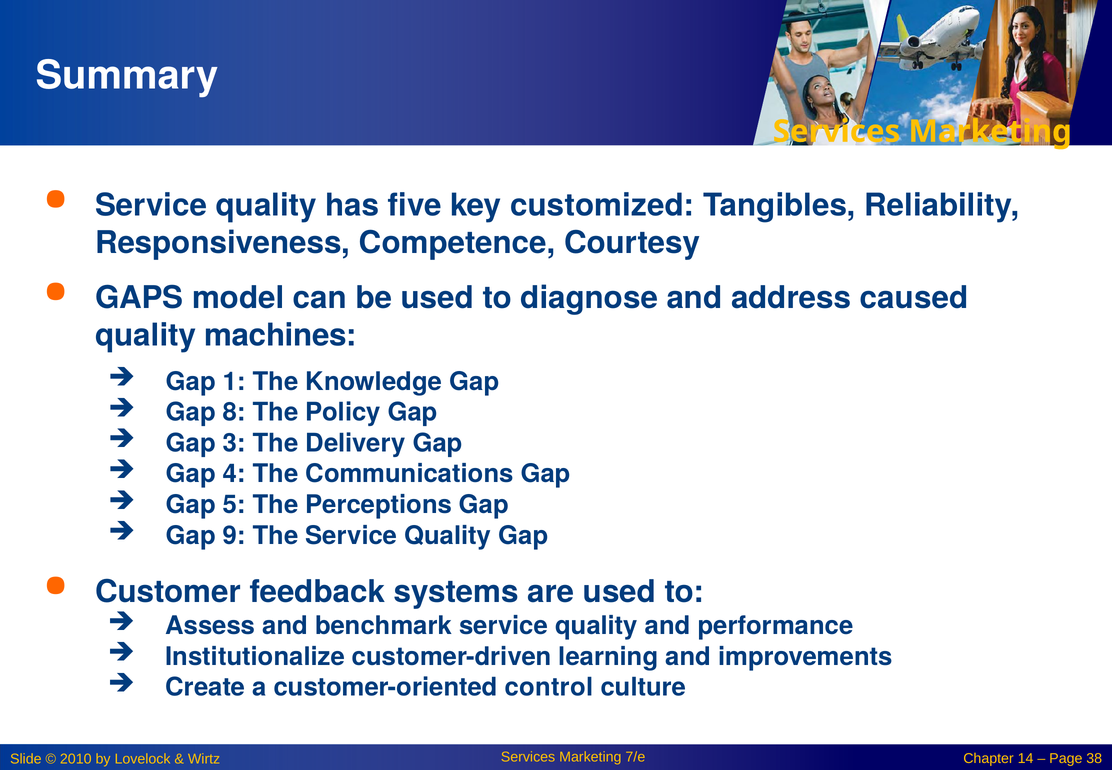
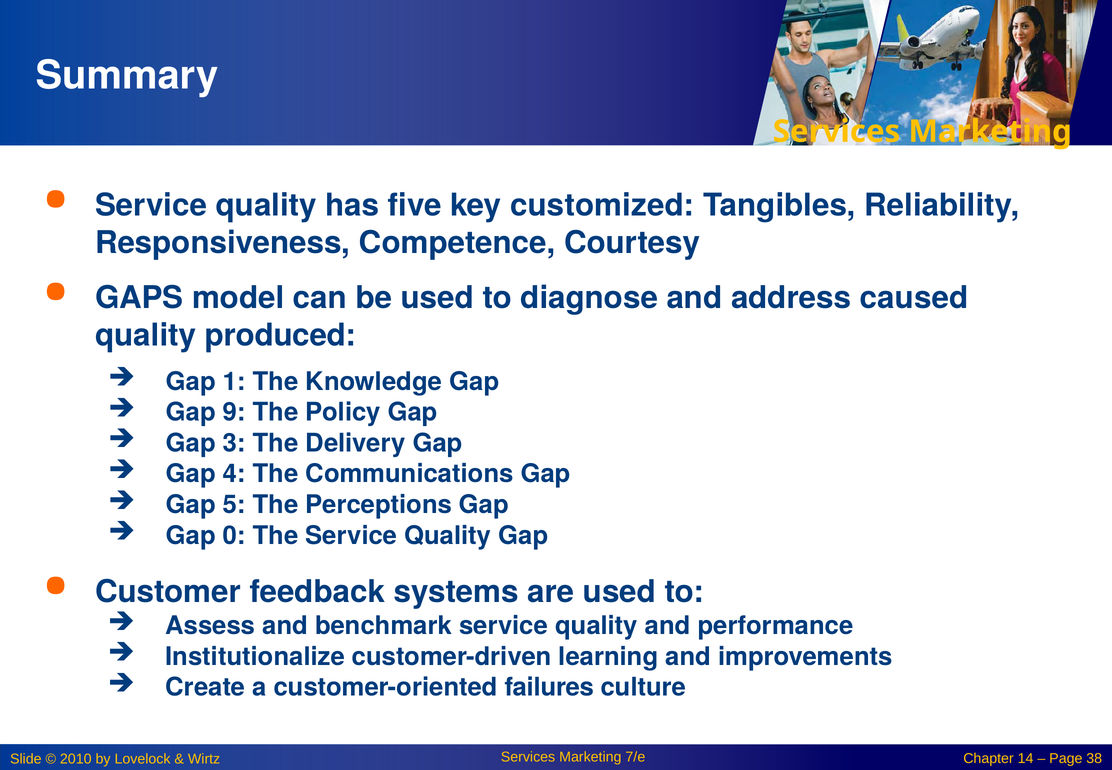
machines: machines -> produced
8: 8 -> 9
9: 9 -> 0
control: control -> failures
